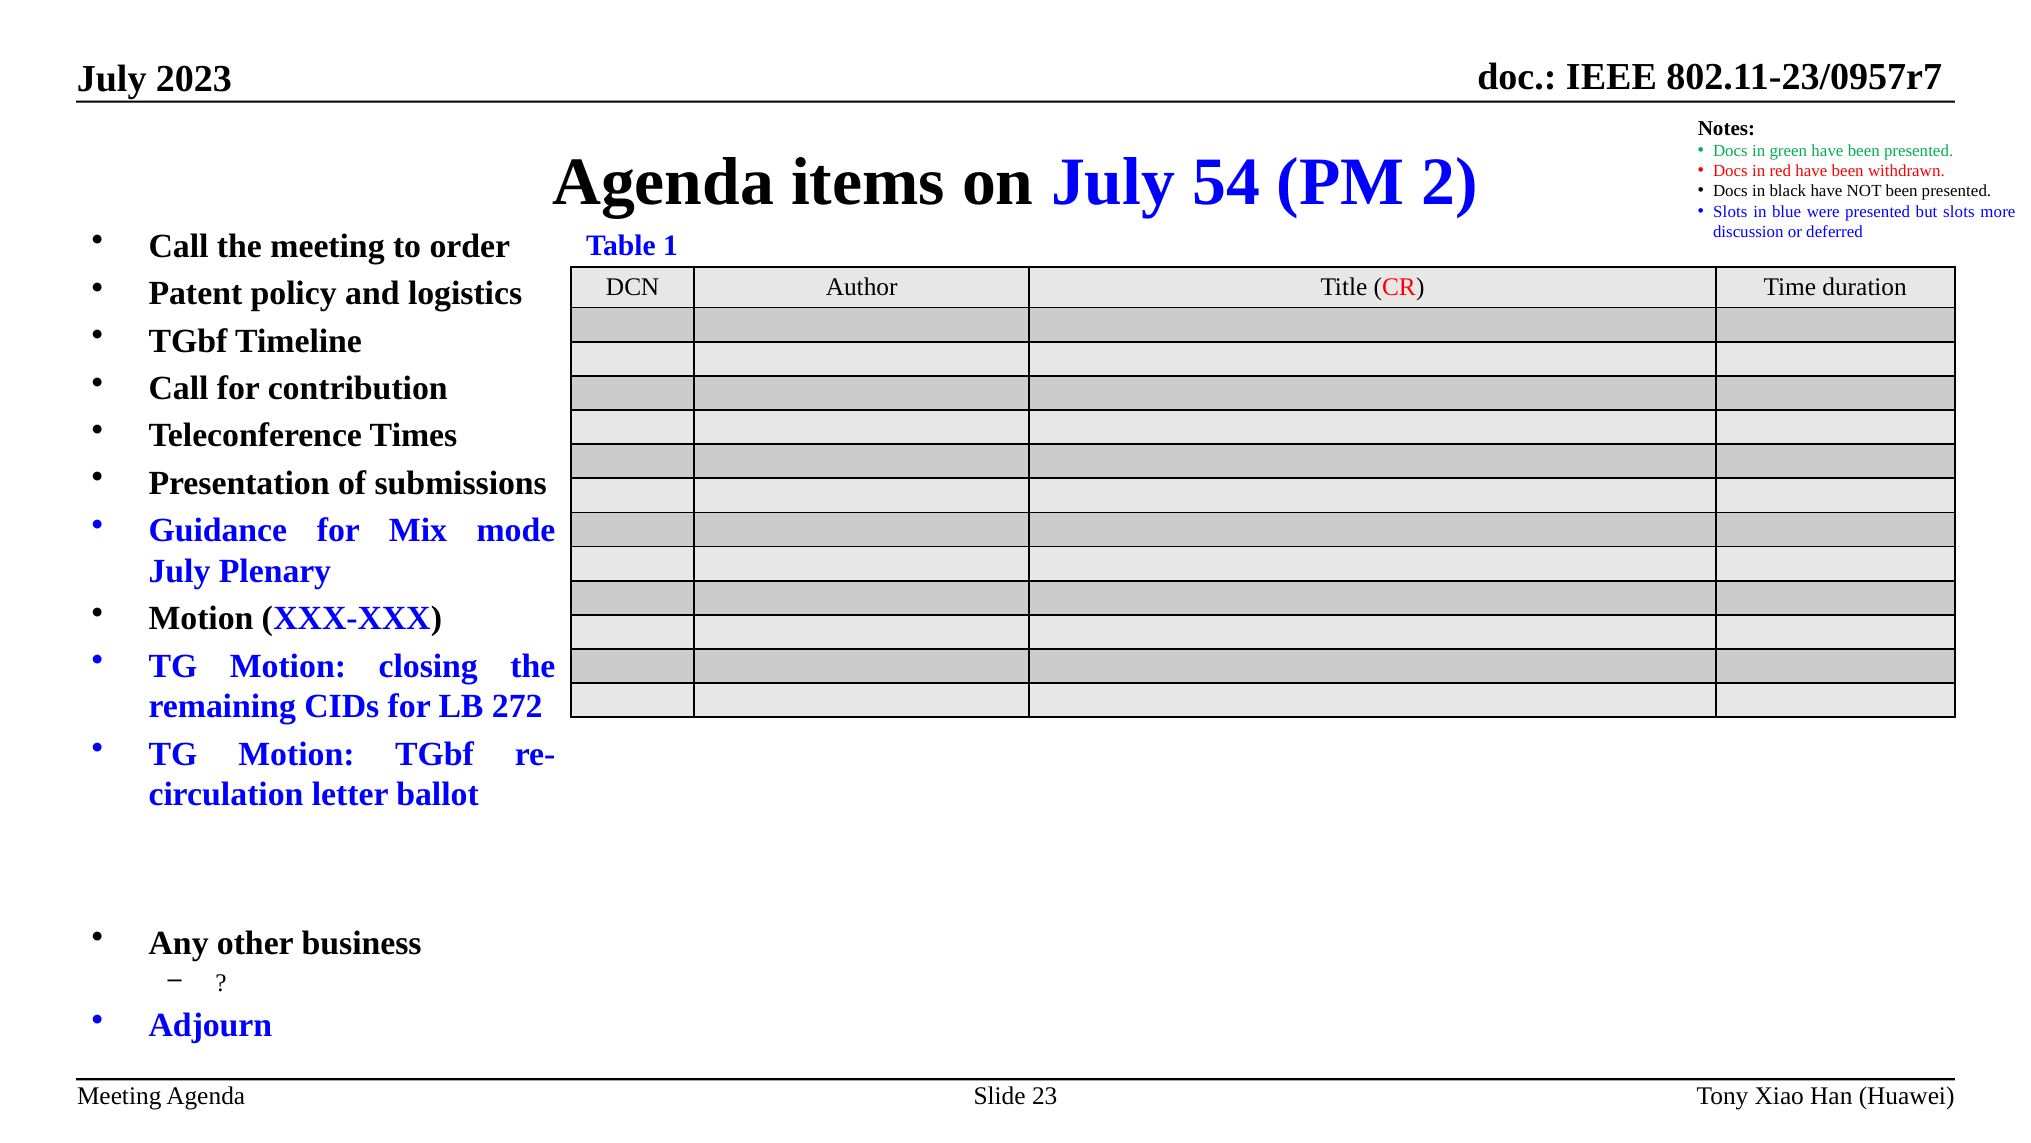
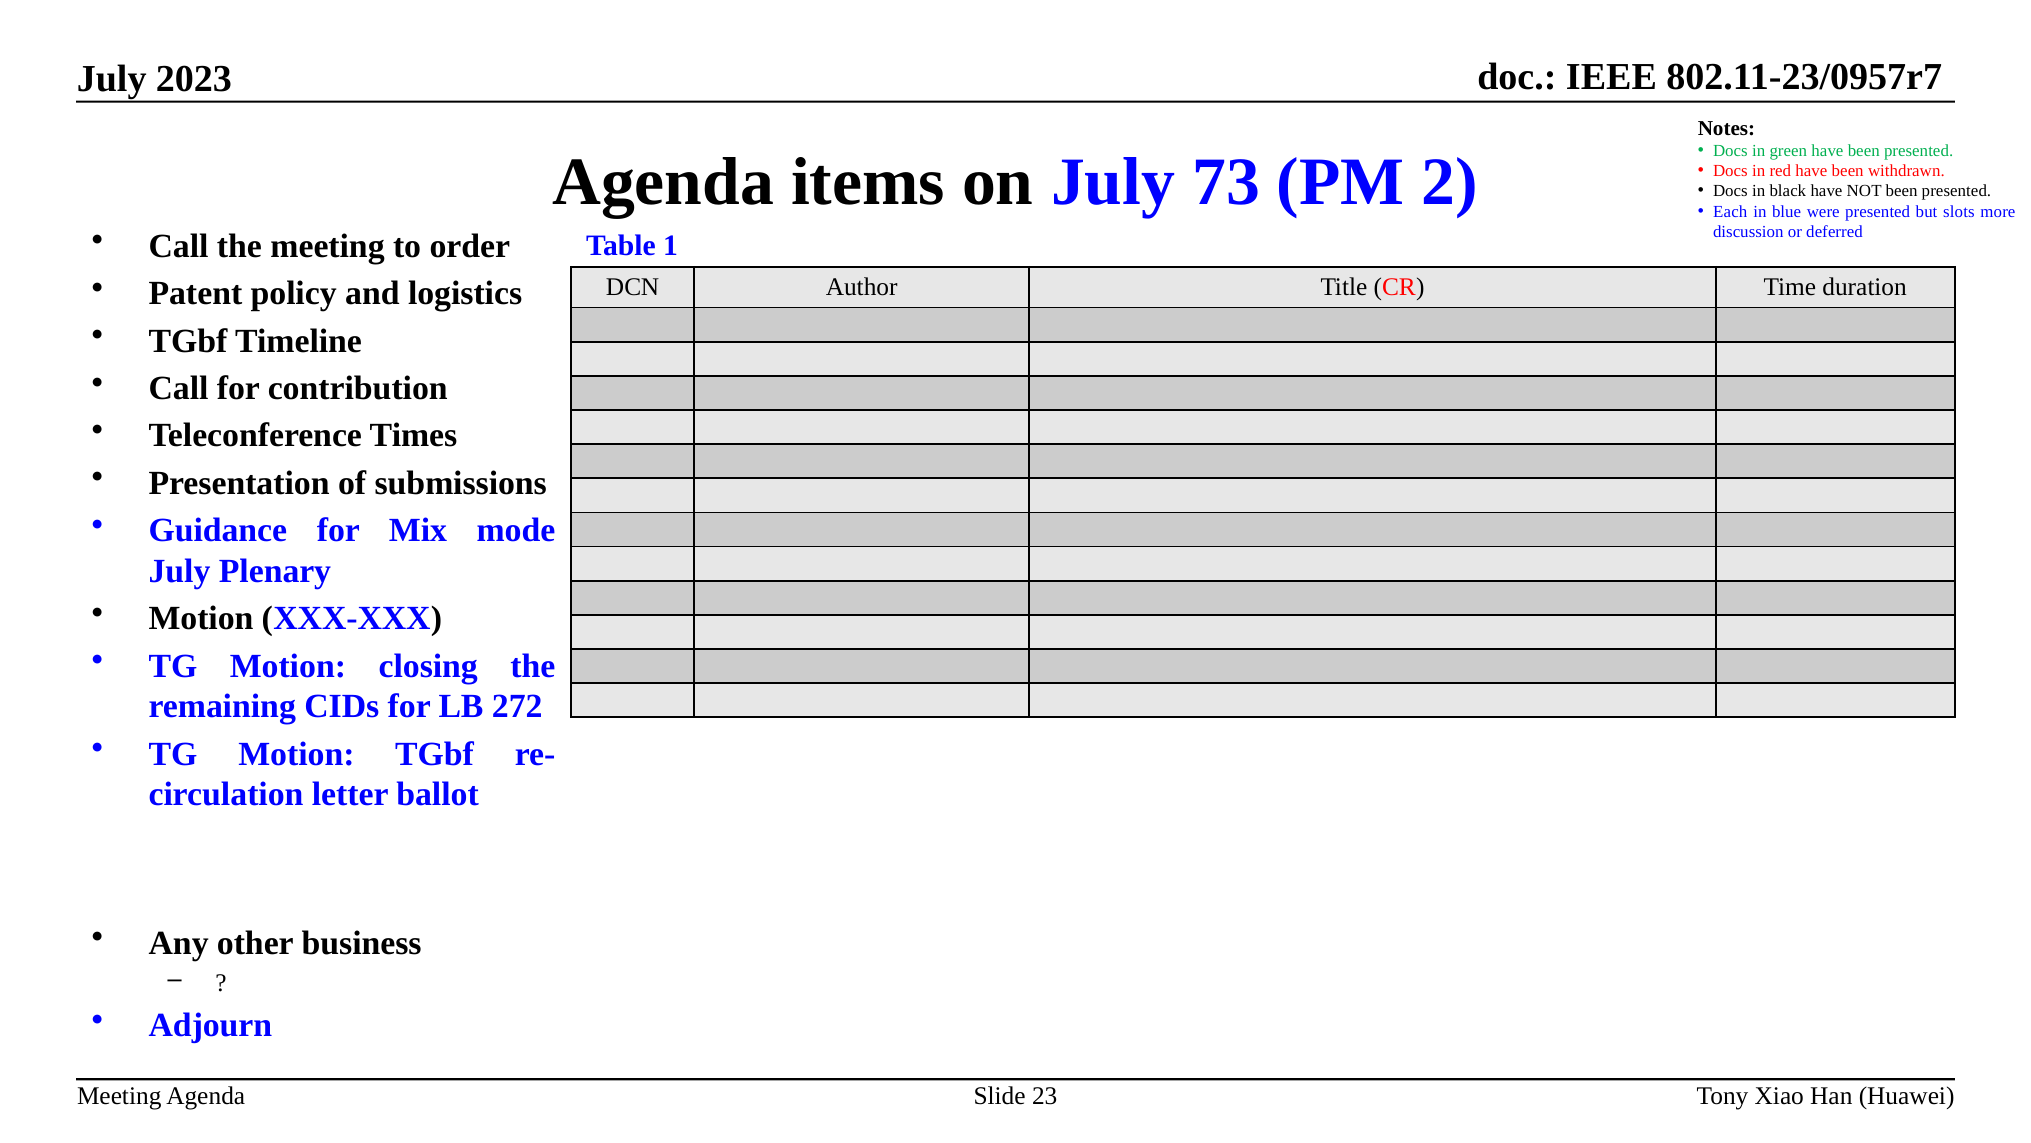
54: 54 -> 73
Slots at (1730, 211): Slots -> Each
